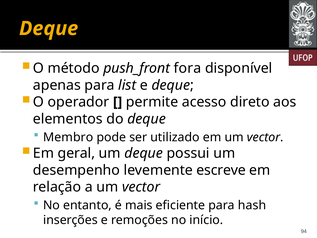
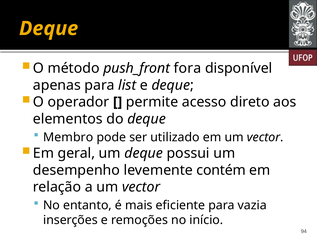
escreve: escreve -> contém
hash: hash -> vazia
